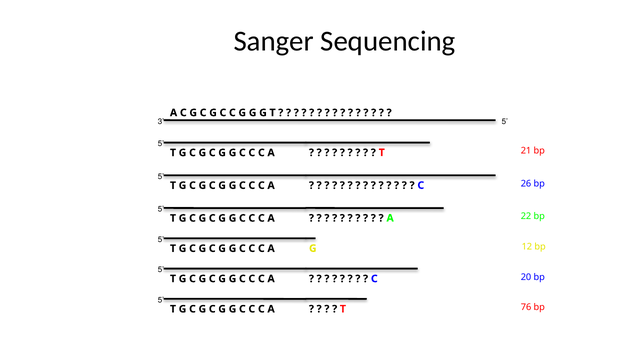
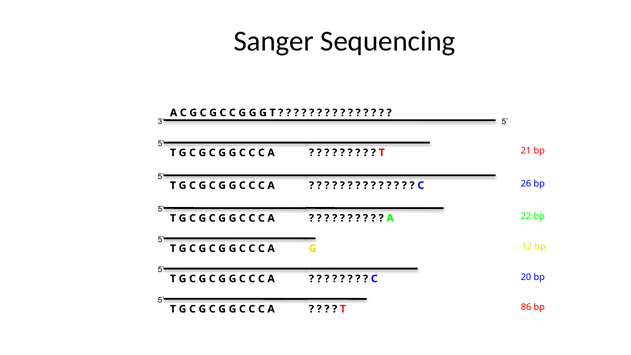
76: 76 -> 86
